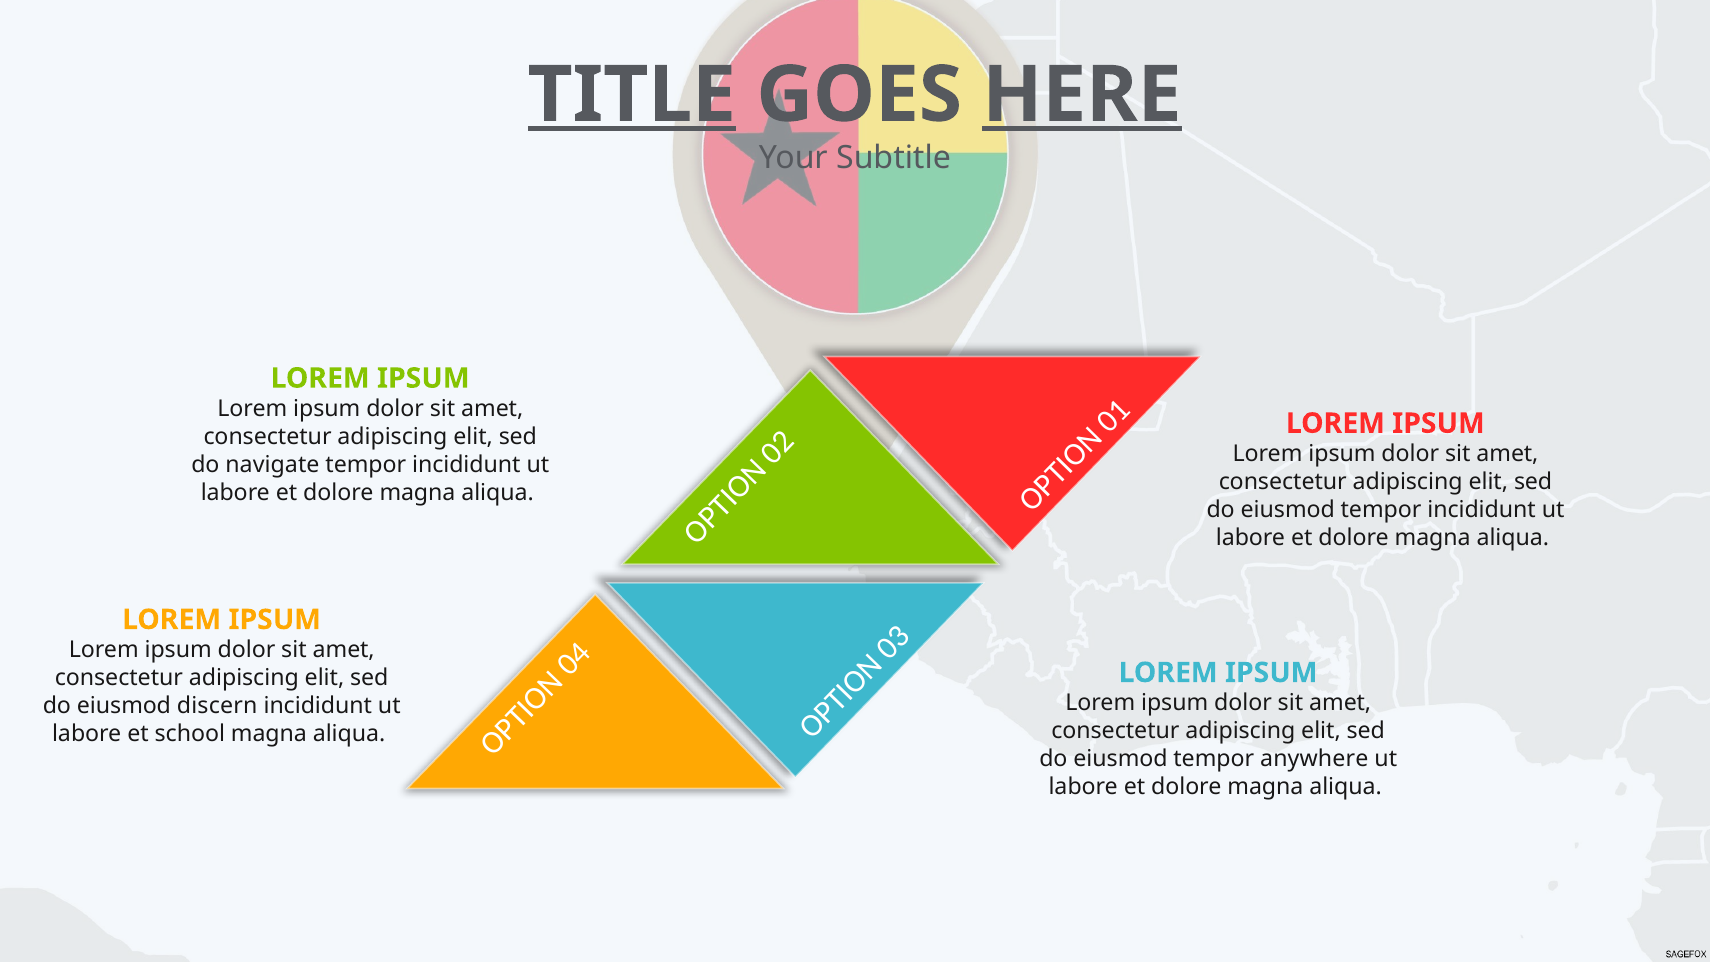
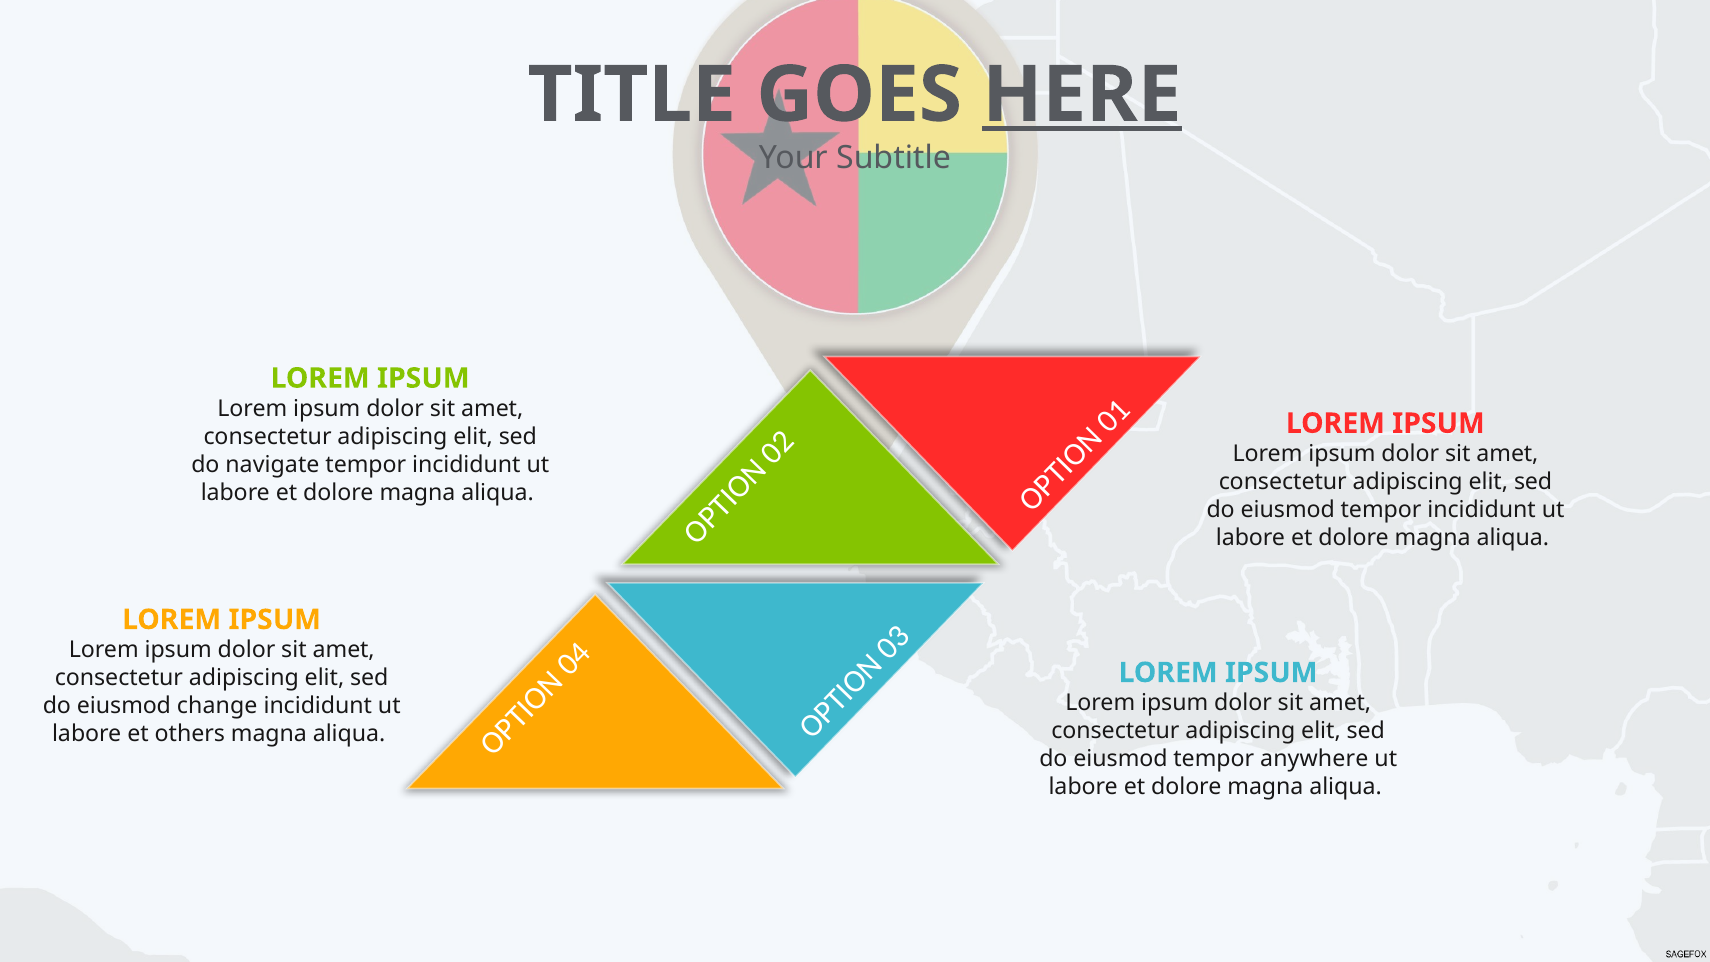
TITLE underline: present -> none
discern: discern -> change
school: school -> others
